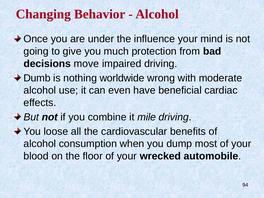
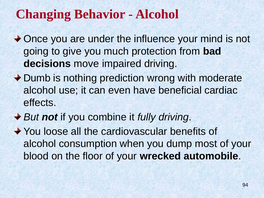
worldwide: worldwide -> prediction
mile: mile -> fully
